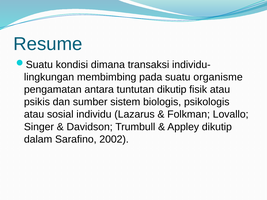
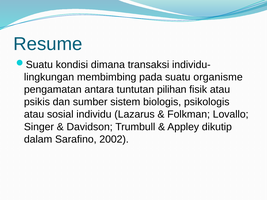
tuntutan dikutip: dikutip -> pilihan
